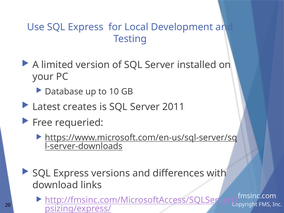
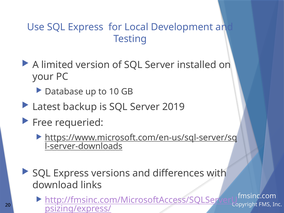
creates: creates -> backup
2011: 2011 -> 2019
